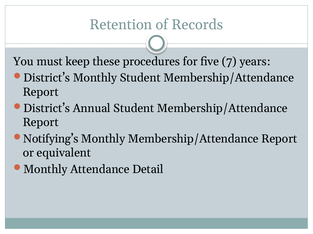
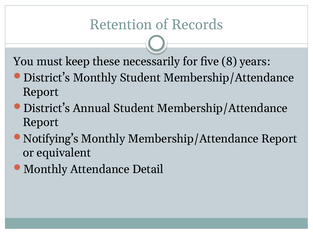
procedures: procedures -> necessarily
7: 7 -> 8
